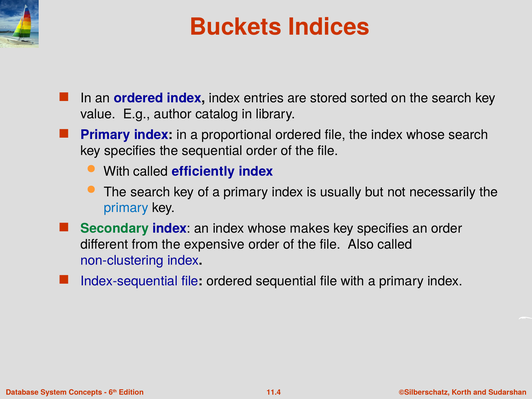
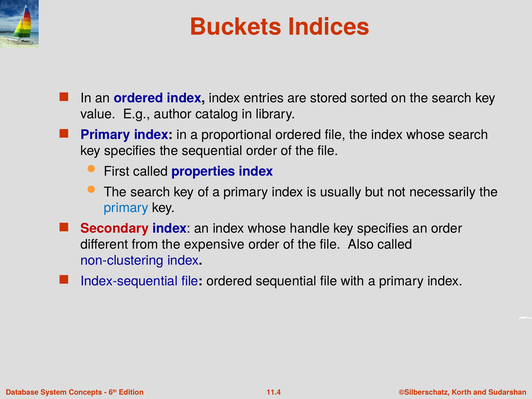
With at (117, 171): With -> First
efficiently: efficiently -> properties
Secondary colour: green -> red
makes: makes -> handle
